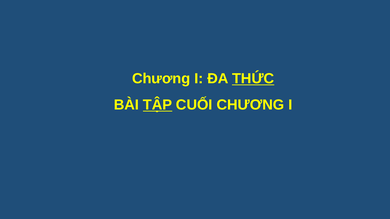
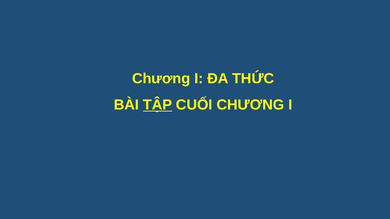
THỨC underline: present -> none
